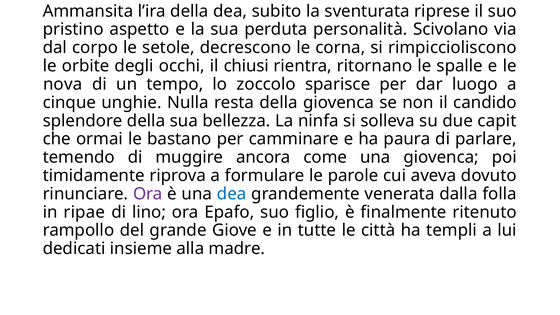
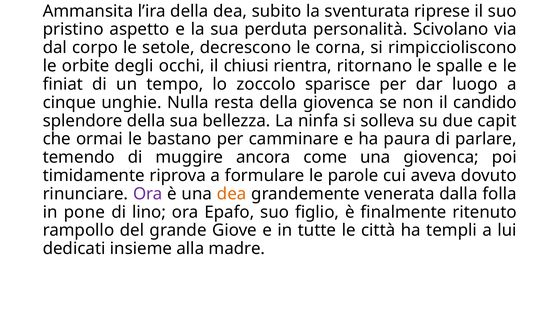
nova: nova -> finiat
dea at (232, 194) colour: blue -> orange
ripae: ripae -> pone
